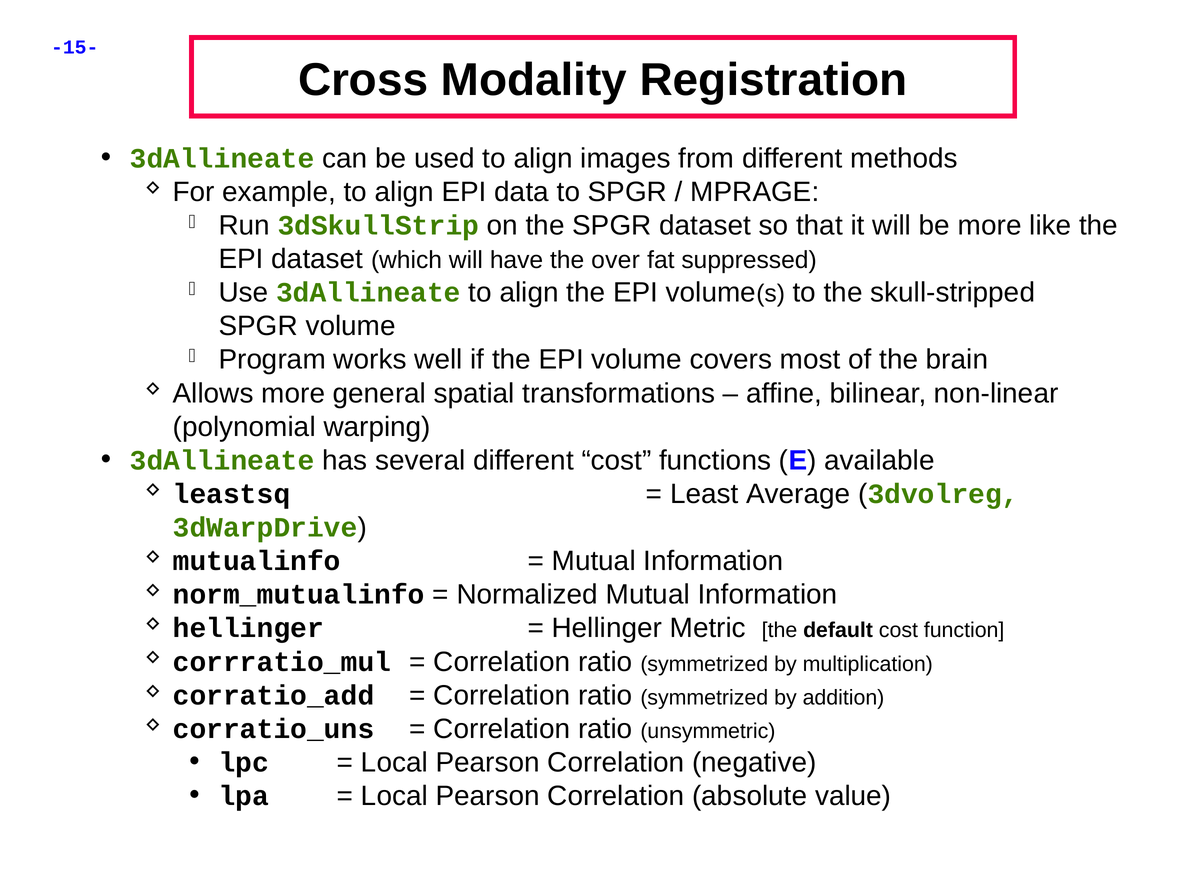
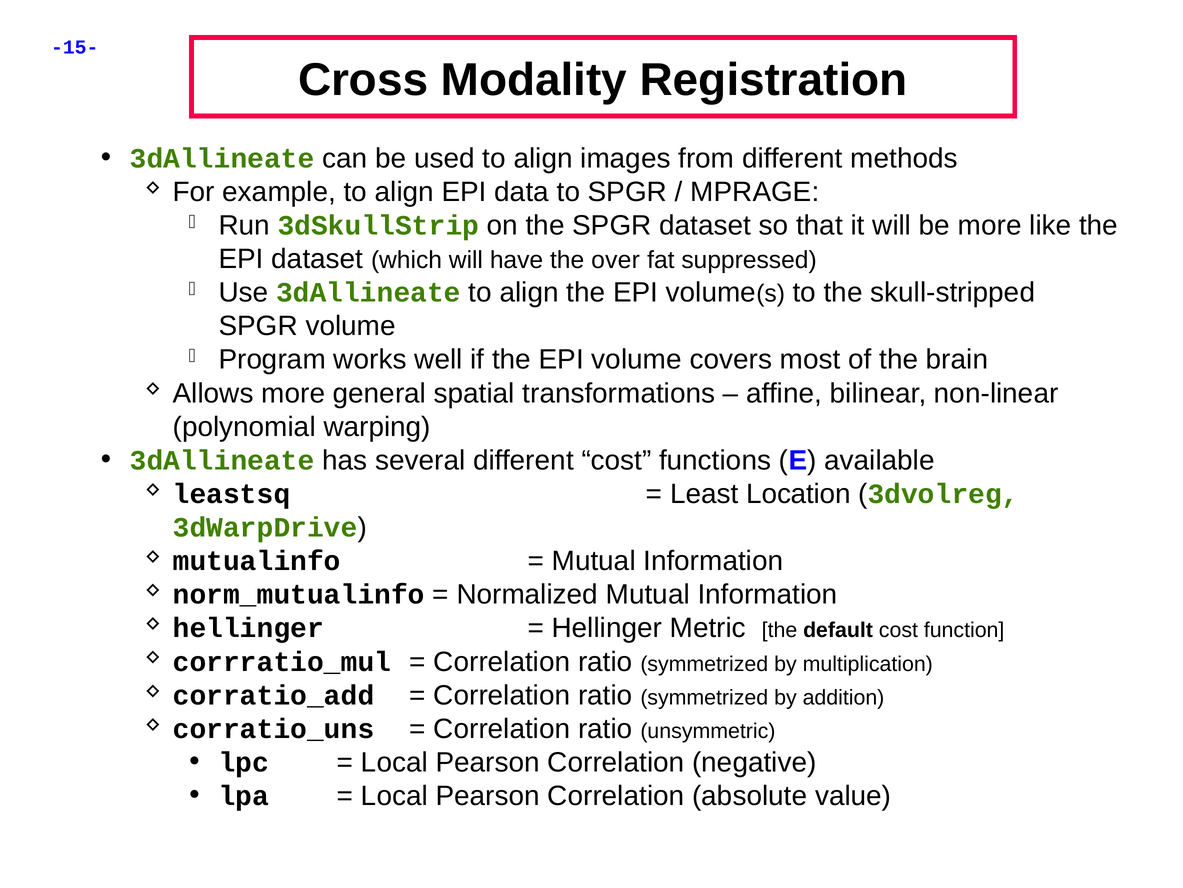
Average: Average -> Location
